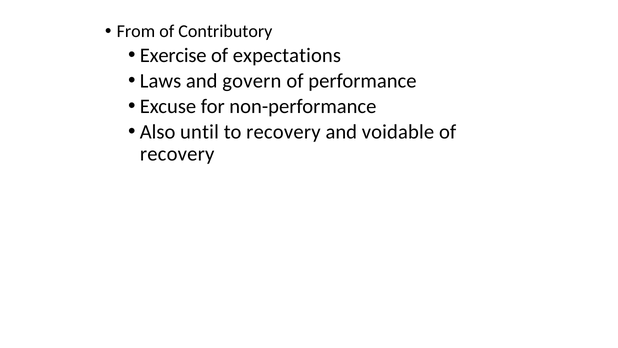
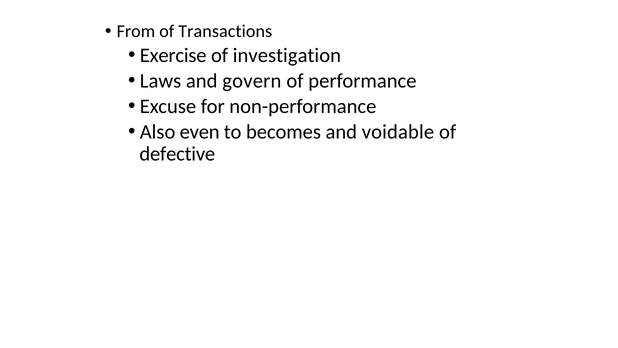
Contributory: Contributory -> Transactions
expectations: expectations -> investigation
until: until -> even
to recovery: recovery -> becomes
recovery at (177, 154): recovery -> defective
